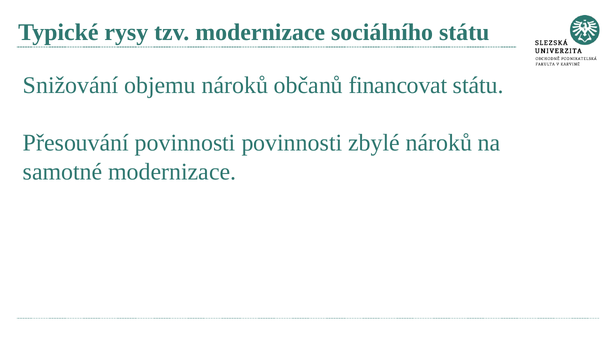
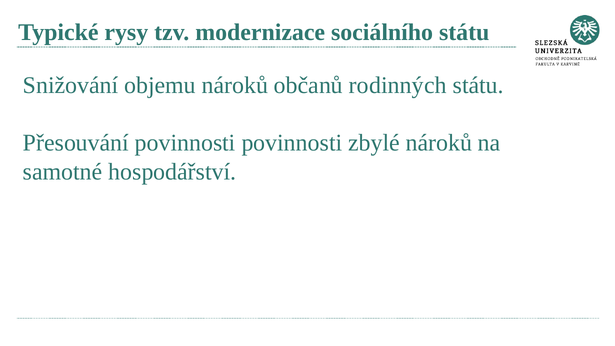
financovat: financovat -> rodinných
samotné modernizace: modernizace -> hospodářství
